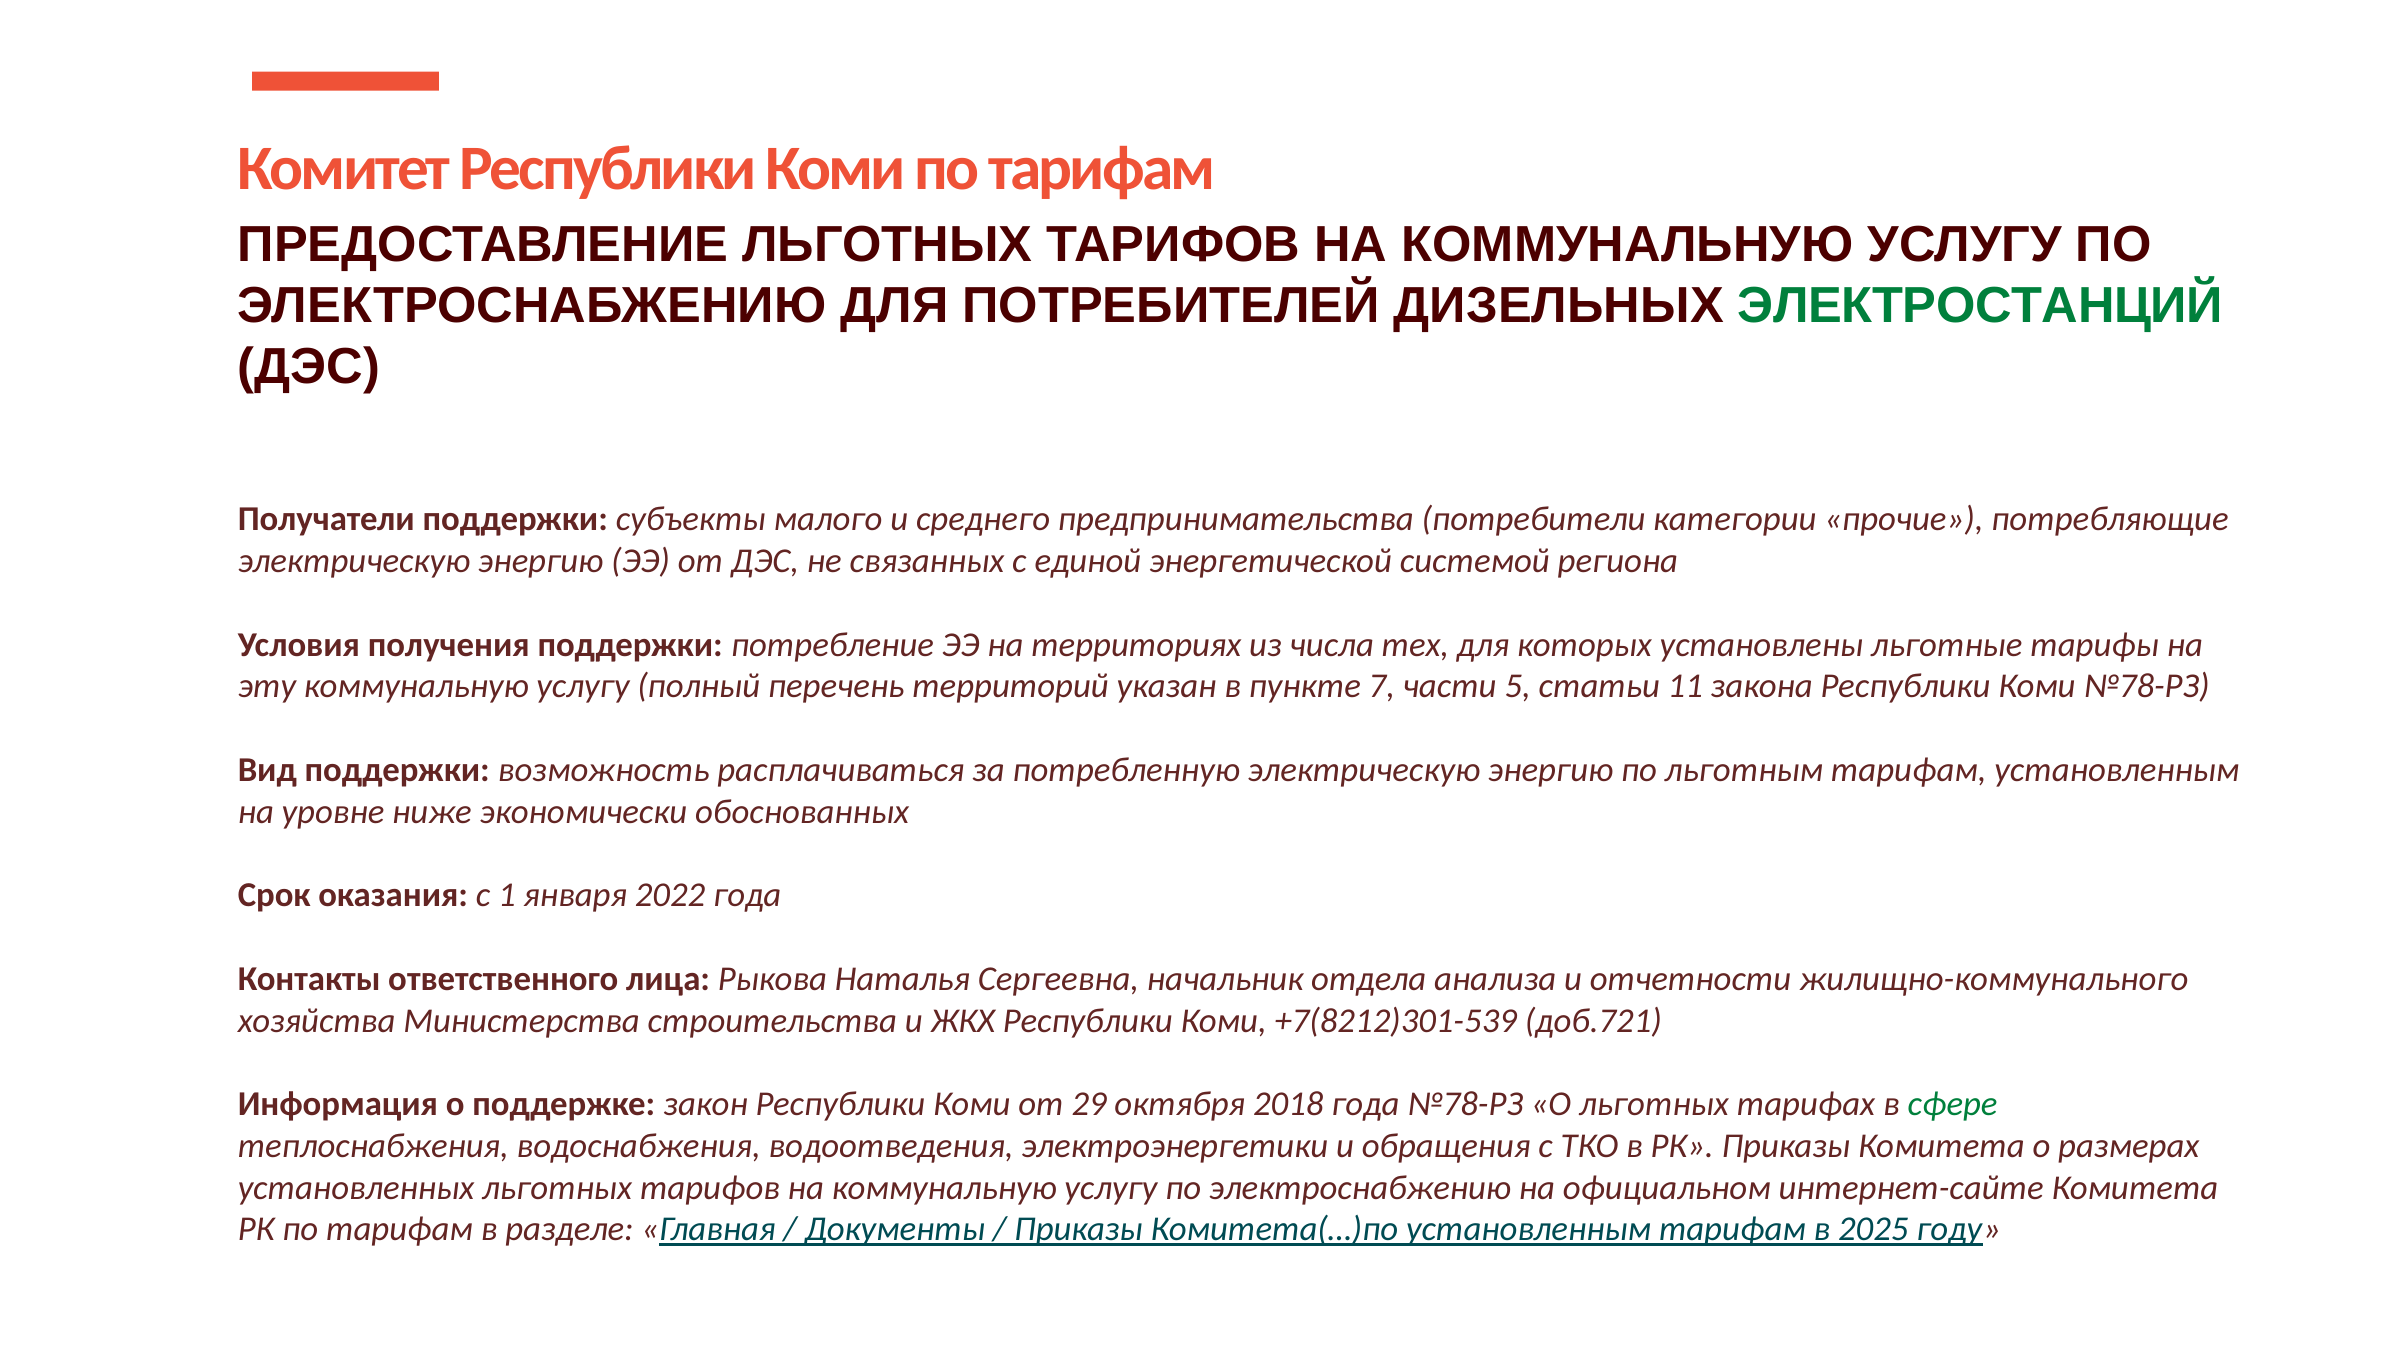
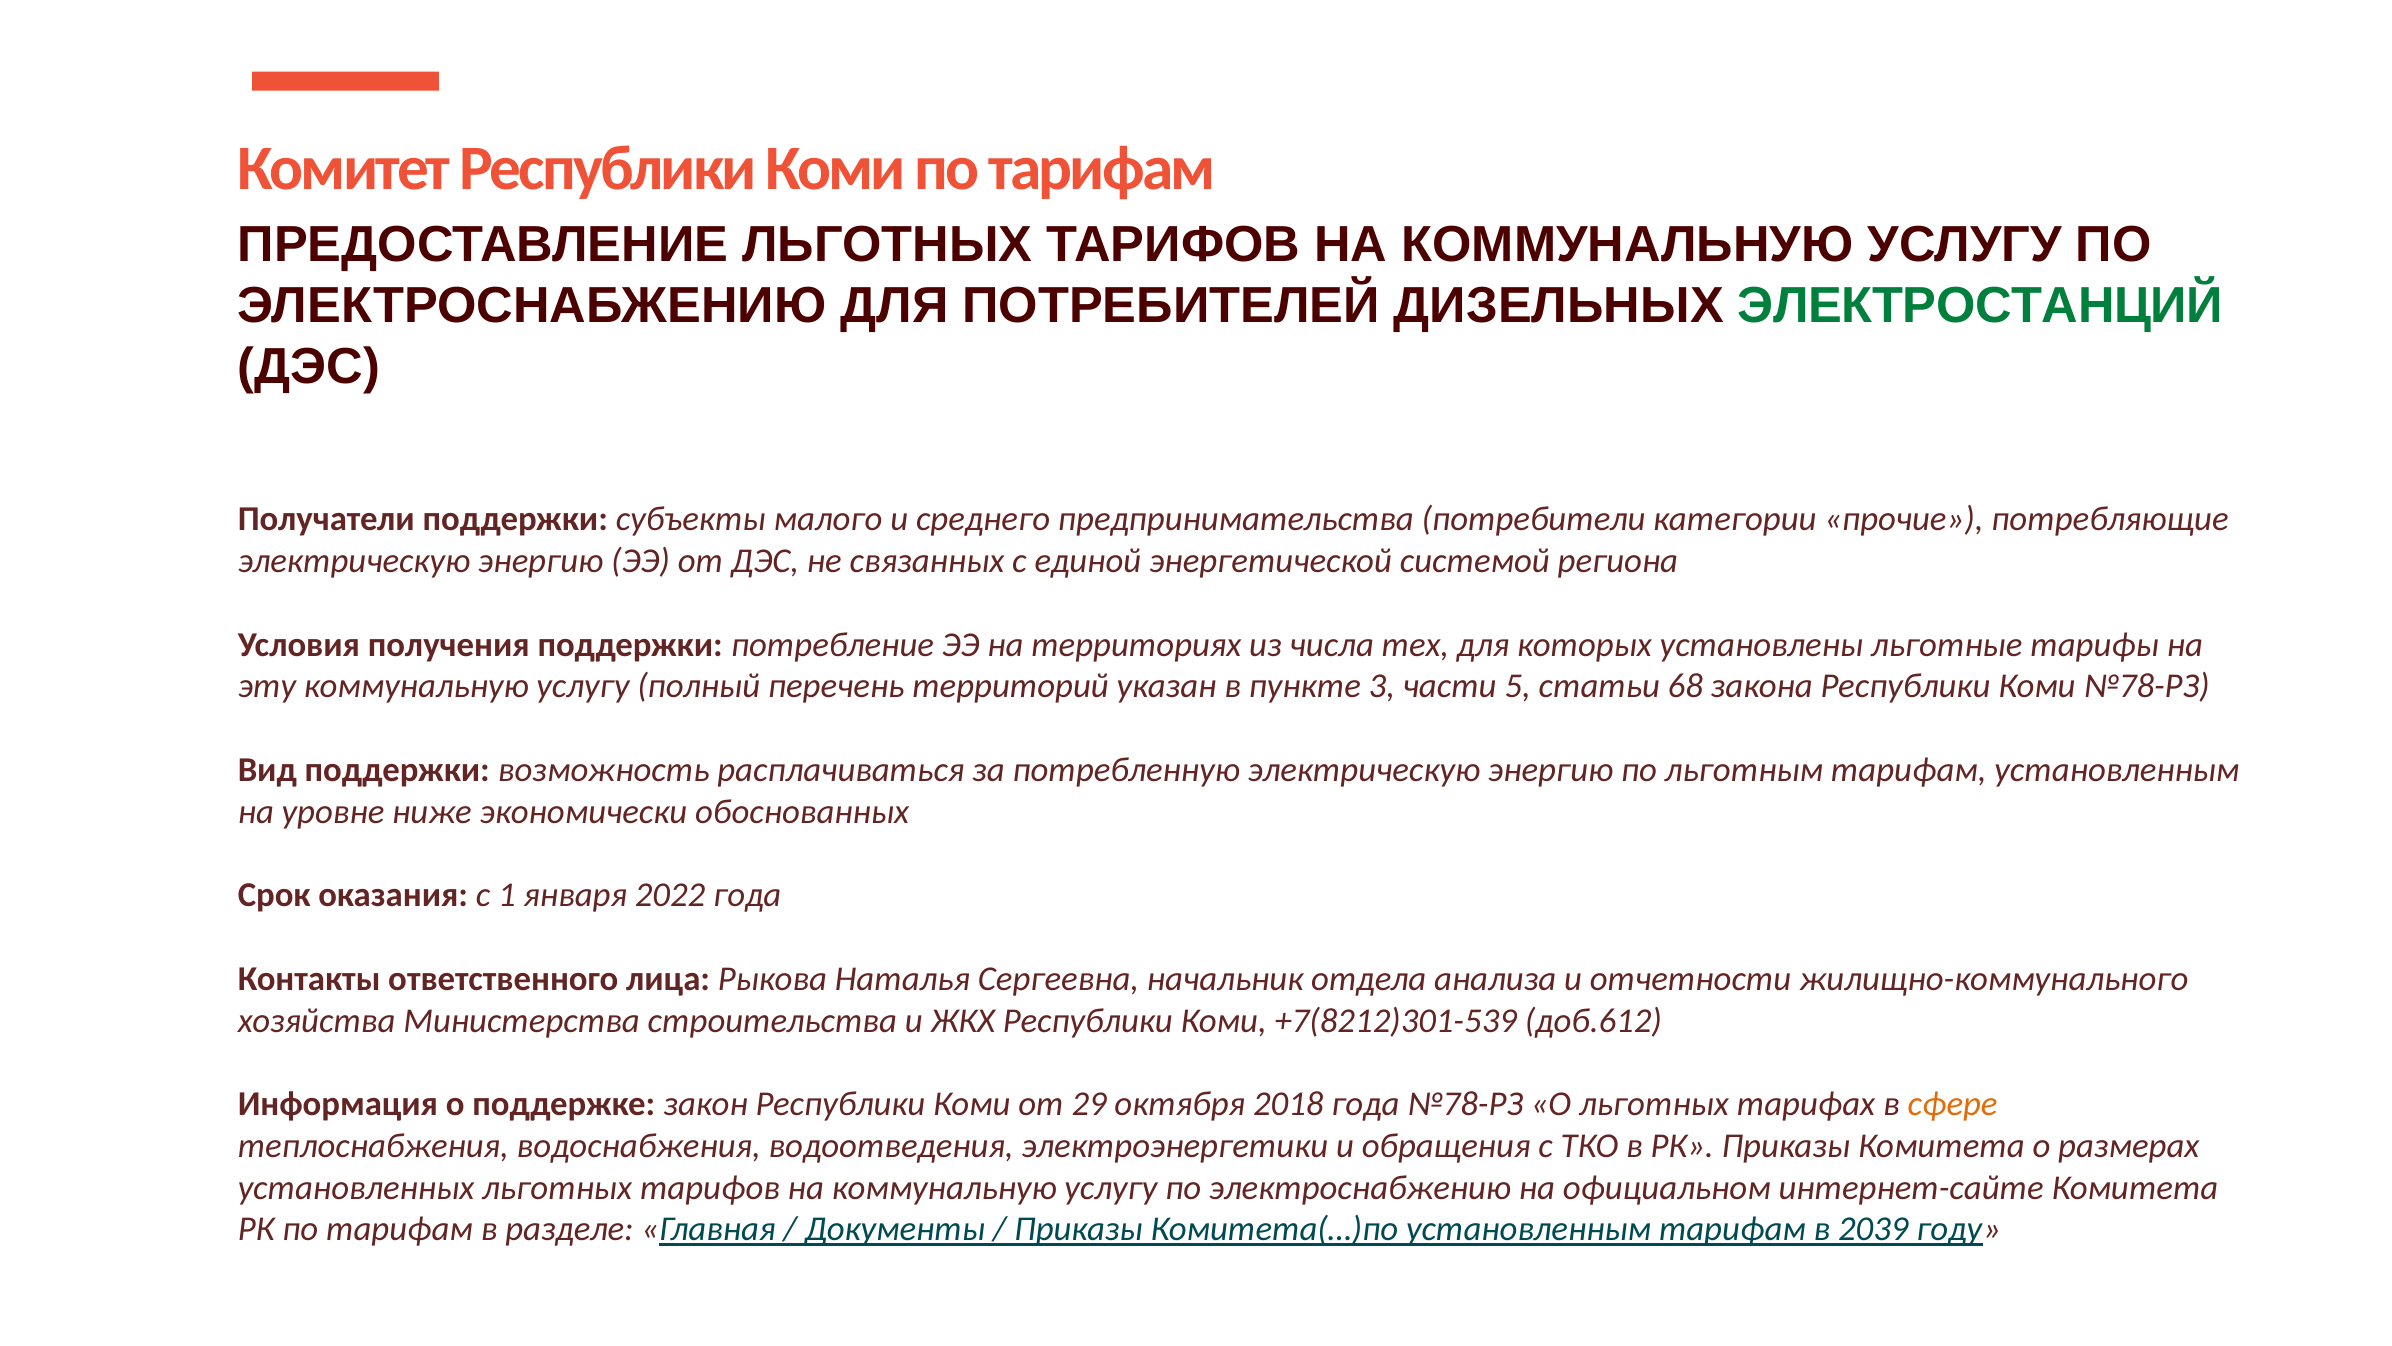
7: 7 -> 3
11: 11 -> 68
доб.721: доб.721 -> доб.612
сфере colour: green -> orange
2025: 2025 -> 2039
